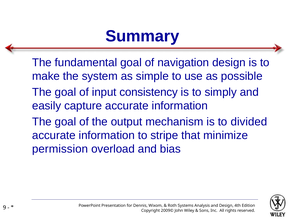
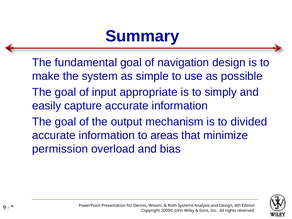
consistency: consistency -> appropriate
stripe: stripe -> areas
